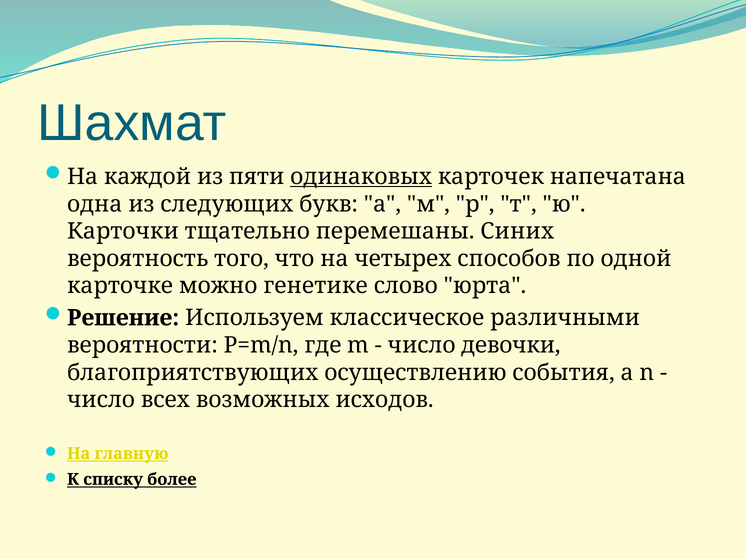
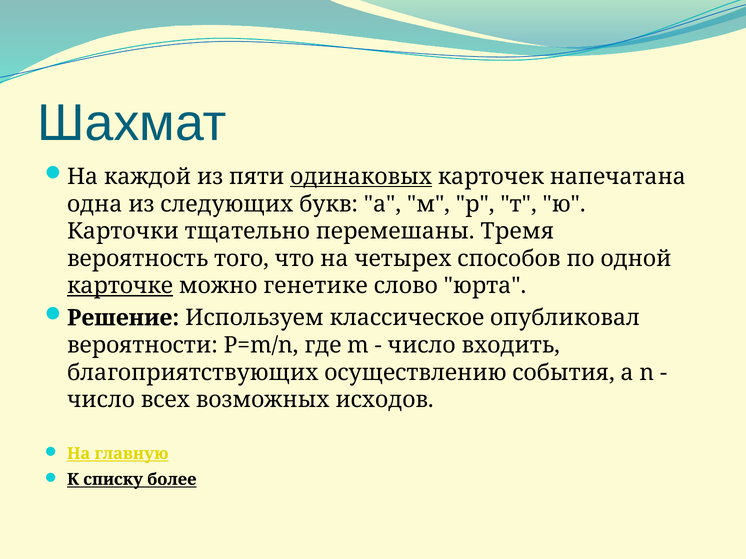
Синих: Синих -> Тремя
карточке underline: none -> present
различными: различными -> опубликовал
девочки: девочки -> входить
